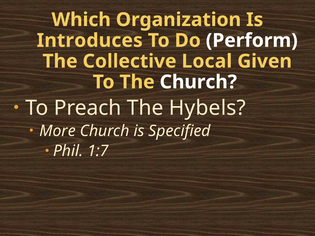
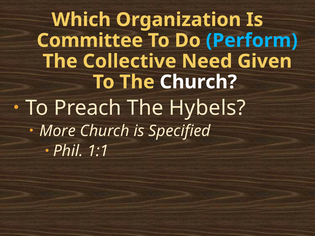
Introduces: Introduces -> Committee
Perform colour: white -> light blue
Local: Local -> Need
1:7: 1:7 -> 1:1
